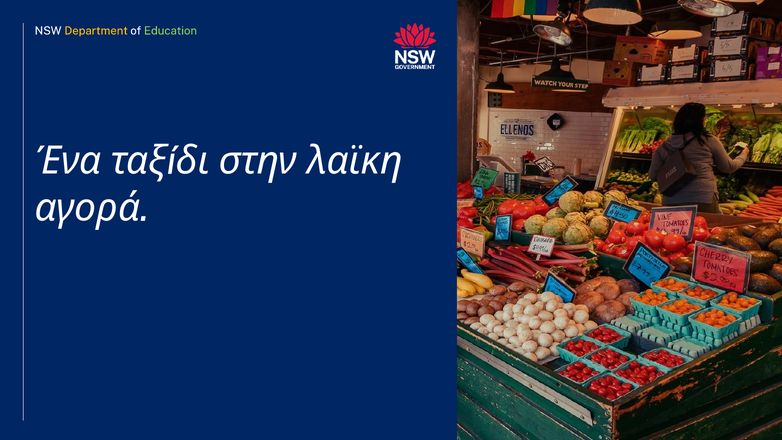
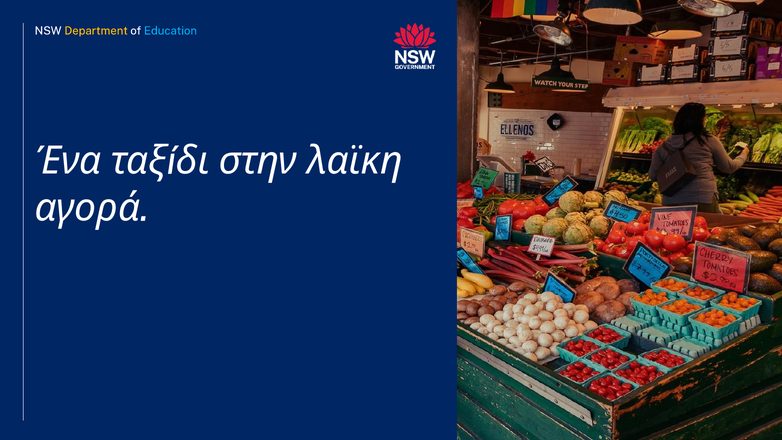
Education colour: light green -> light blue
